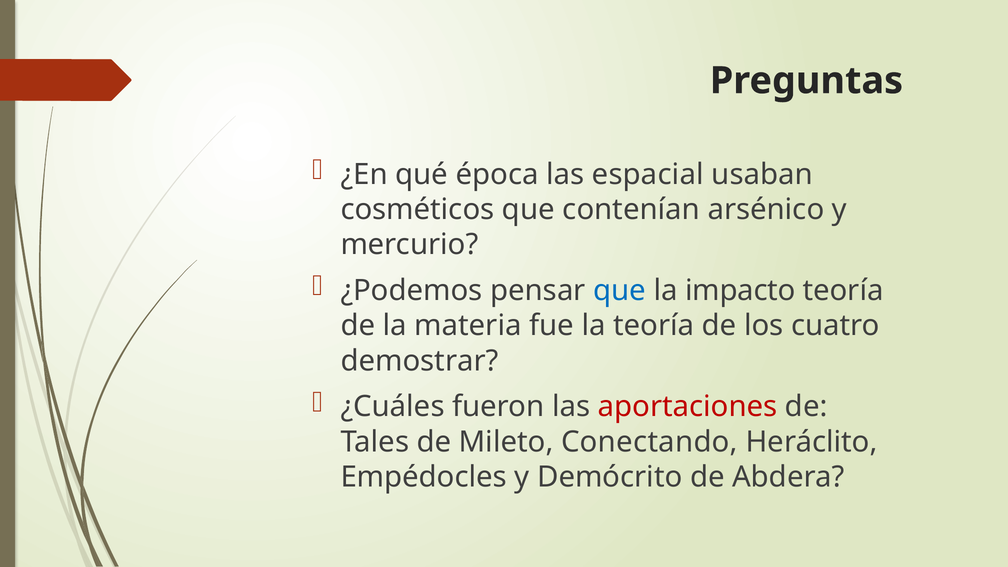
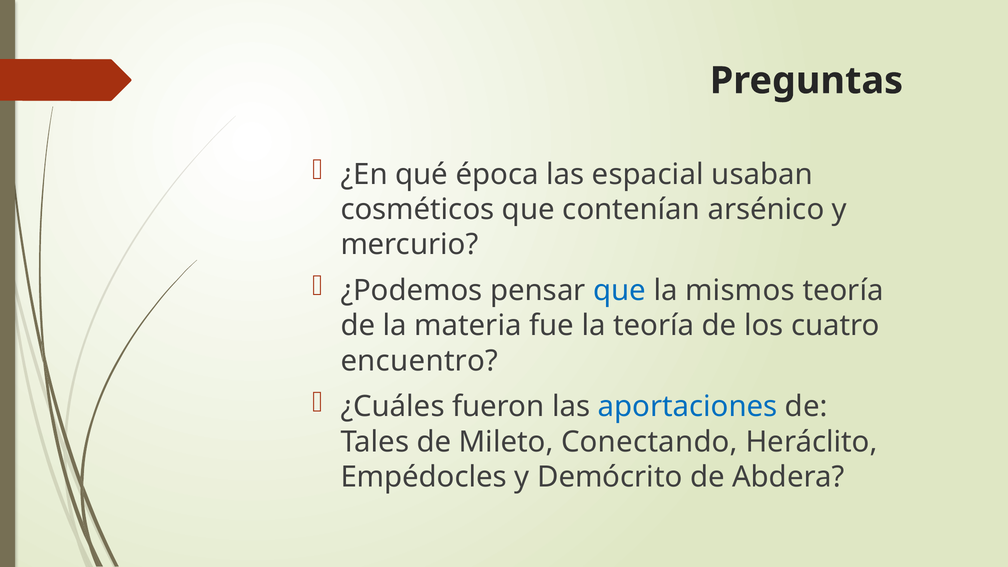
impacto: impacto -> mismos
demostrar: demostrar -> encuentro
aportaciones colour: red -> blue
